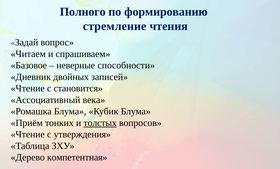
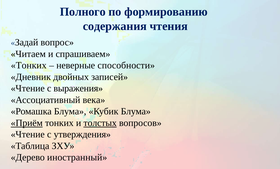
стремление: стремление -> содержания
Базовое at (29, 65): Базовое -> Тонких
становится: становится -> выражения
Приём underline: none -> present
компетентная: компетентная -> иностранный
